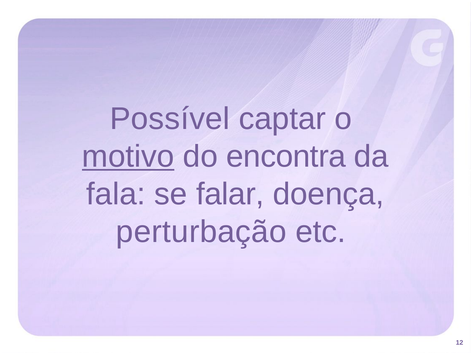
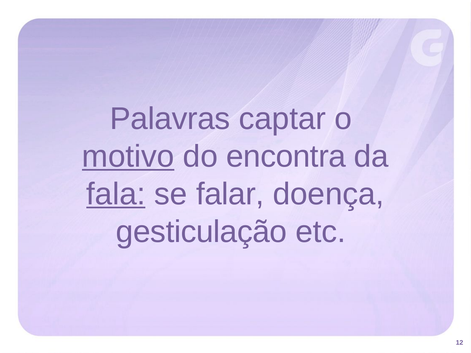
Possível: Possível -> Palavras
fala underline: none -> present
perturbação: perturbação -> gesticulação
